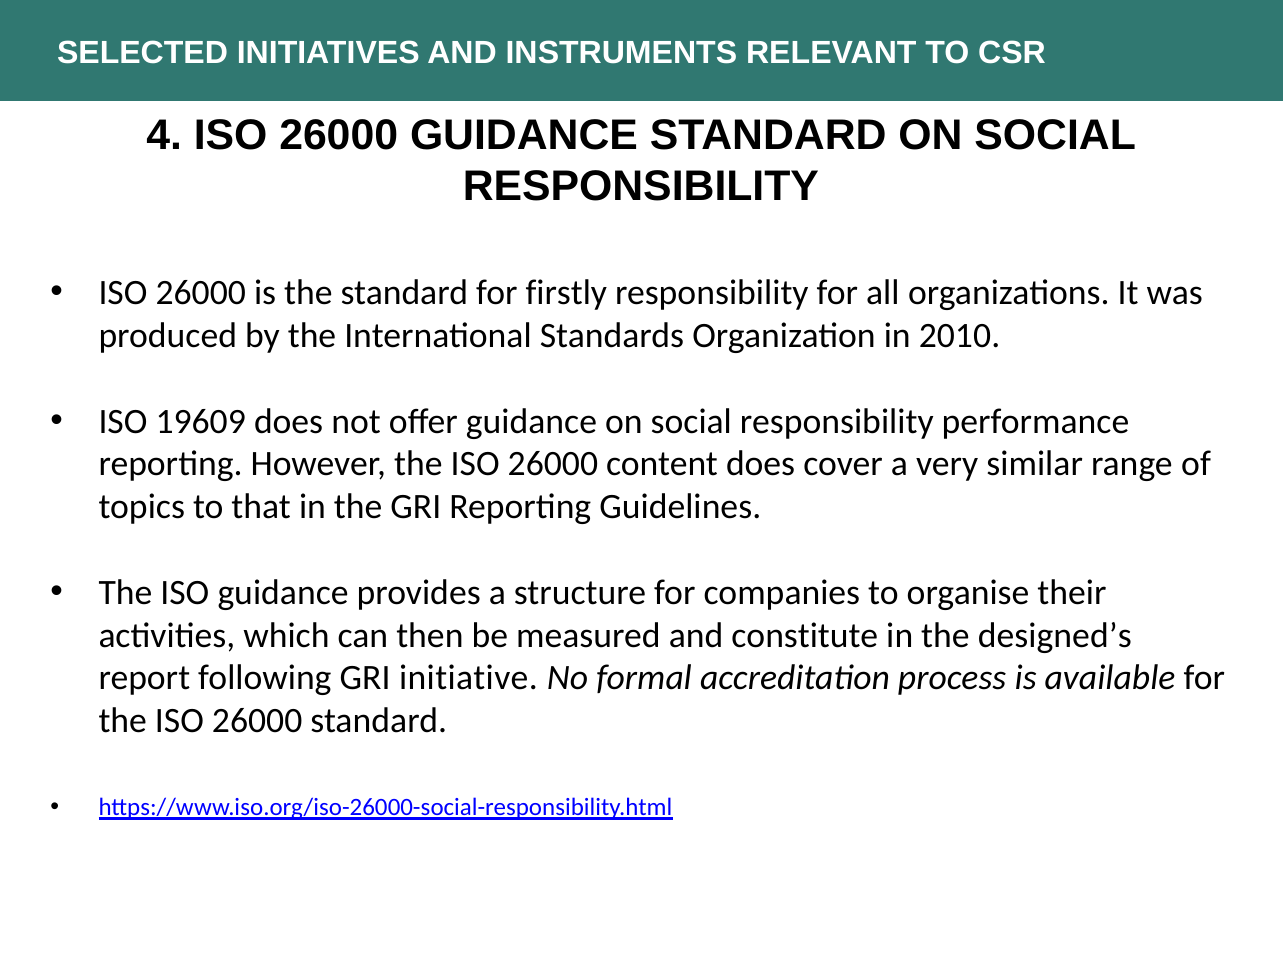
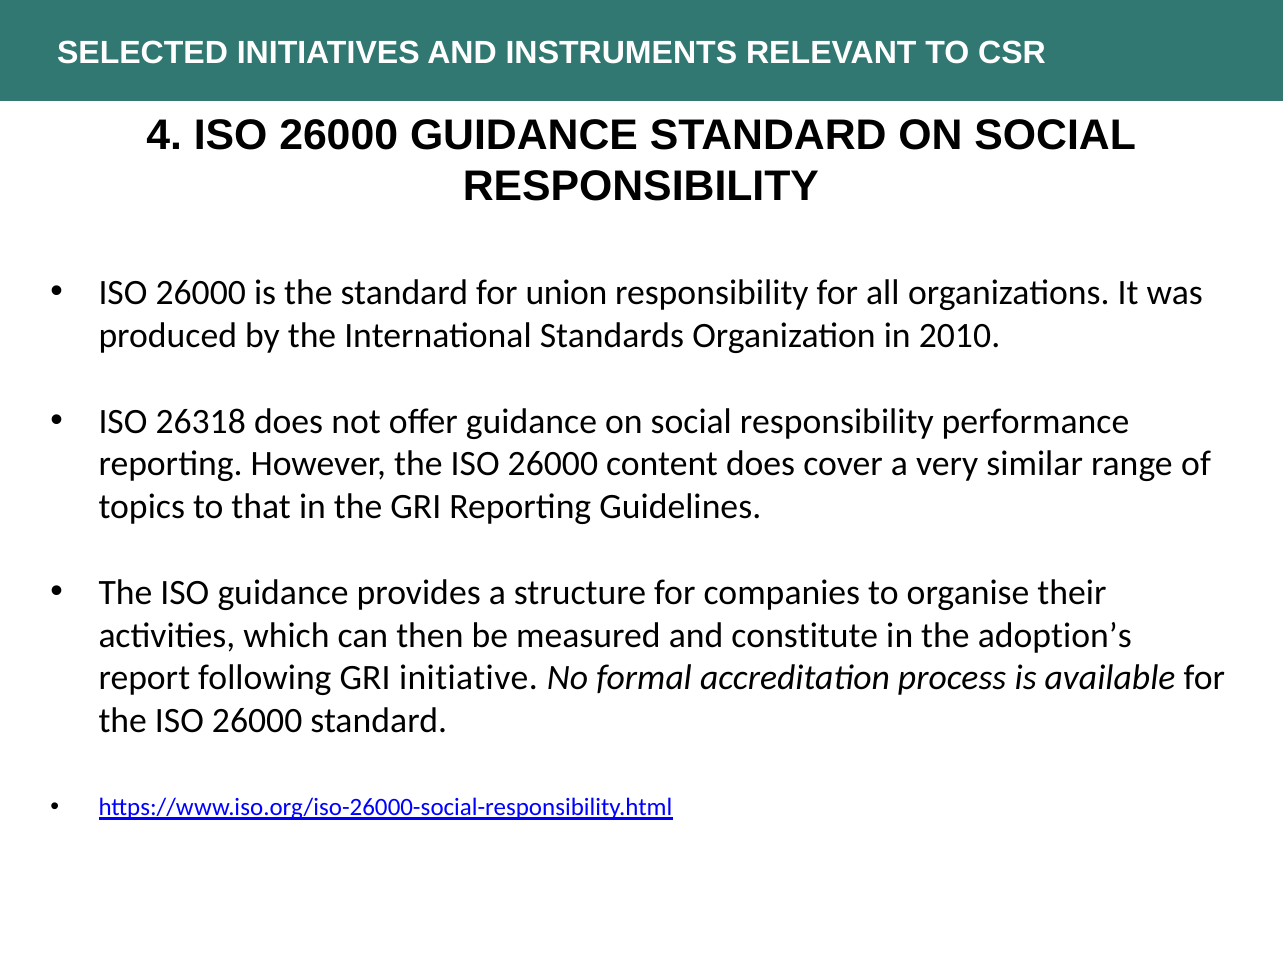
firstly: firstly -> union
19609: 19609 -> 26318
designed’s: designed’s -> adoption’s
